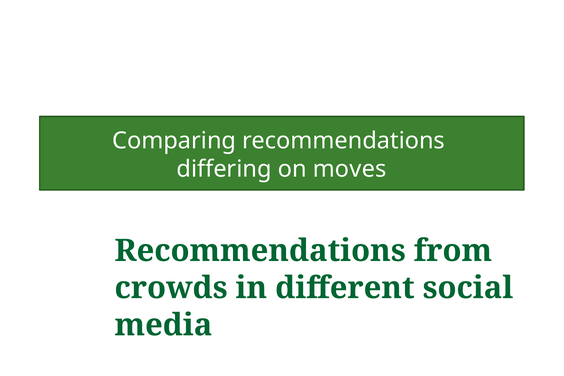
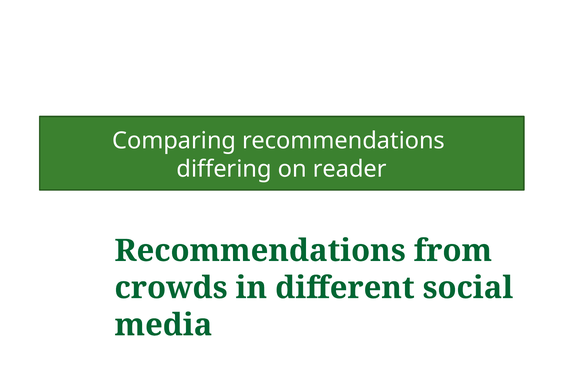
moves: moves -> reader
